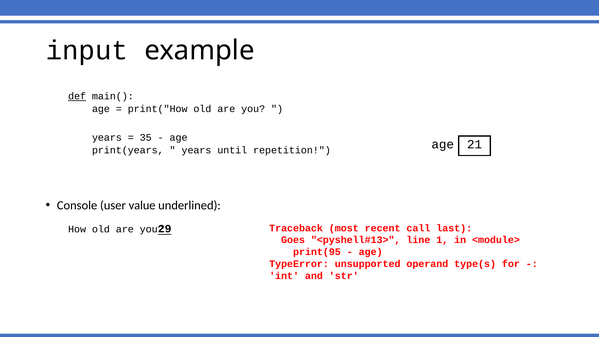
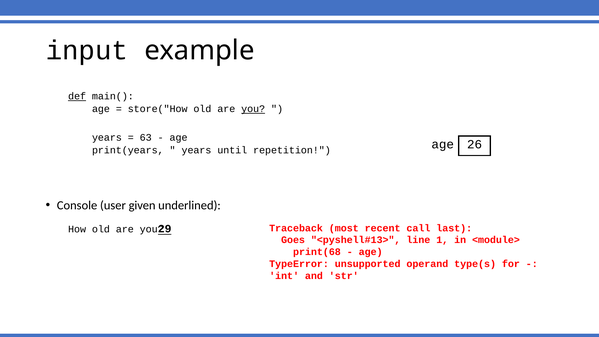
print("How: print("How -> store("How
you at (253, 109) underline: none -> present
35: 35 -> 63
21: 21 -> 26
value: value -> given
print(95: print(95 -> print(68
